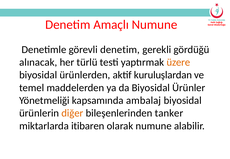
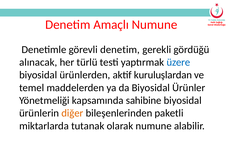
üzere colour: orange -> blue
ambalaj: ambalaj -> sahibine
tanker: tanker -> paketli
itibaren: itibaren -> tutanak
